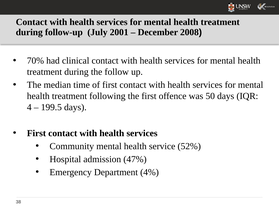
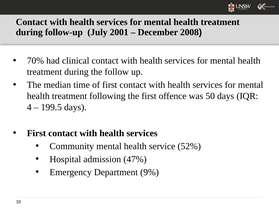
4%: 4% -> 9%
